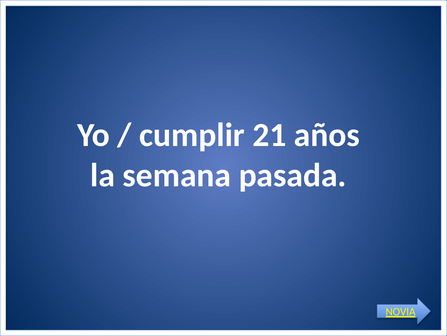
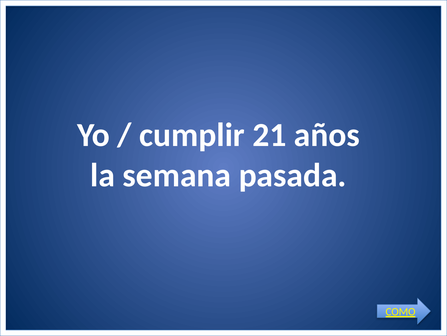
NOVIA: NOVIA -> COMO
